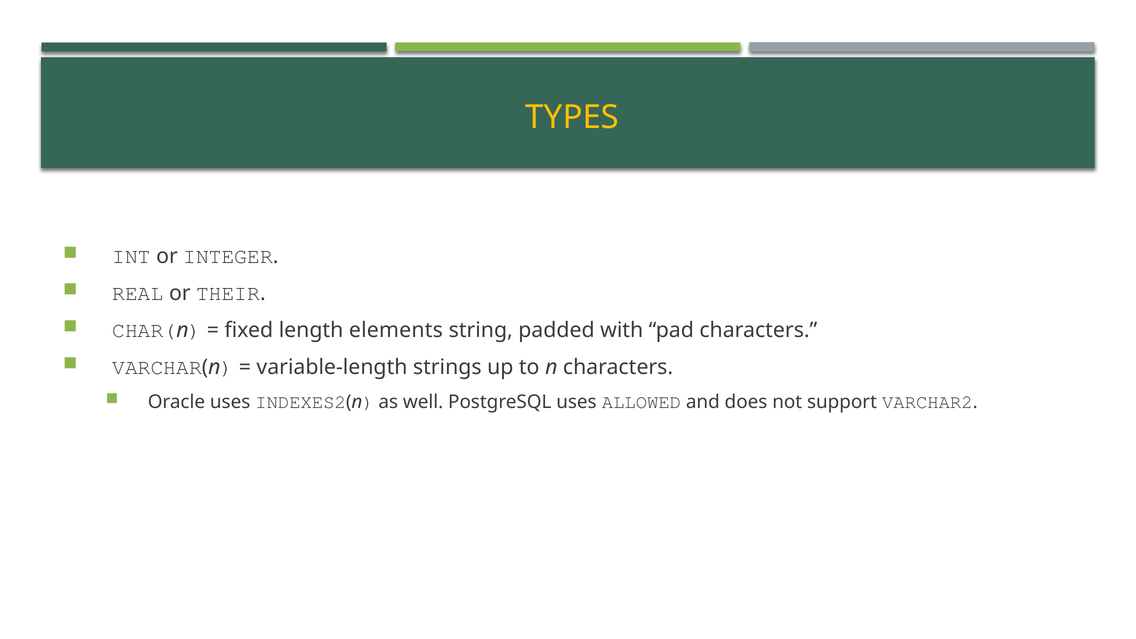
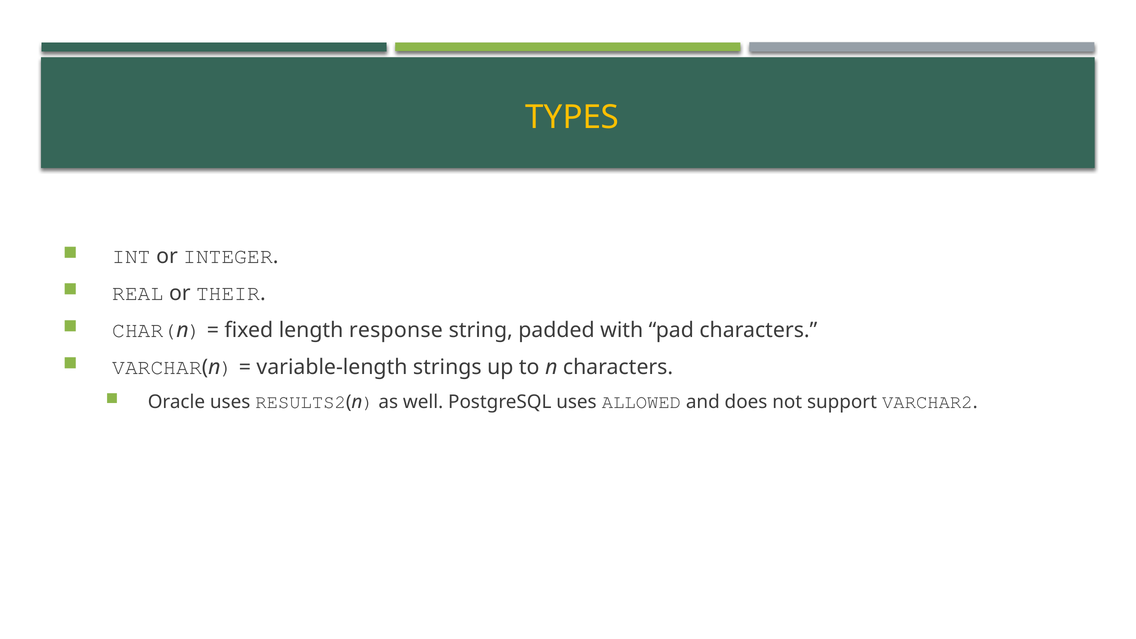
elements: elements -> response
INDEXES2: INDEXES2 -> RESULTS2
